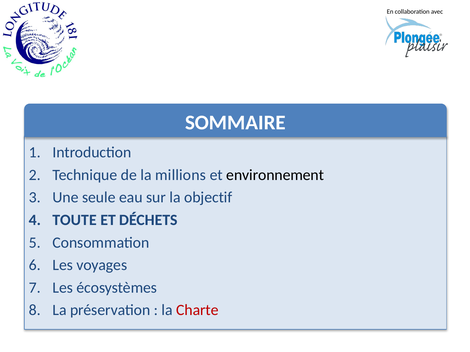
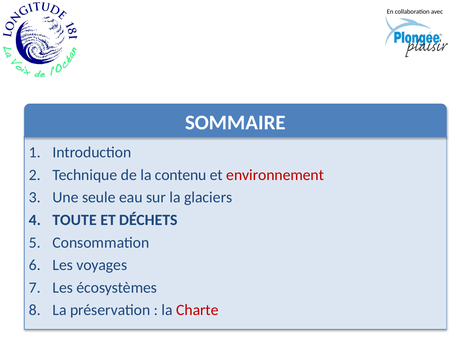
millions: millions -> contenu
environnement colour: black -> red
objectif: objectif -> glaciers
